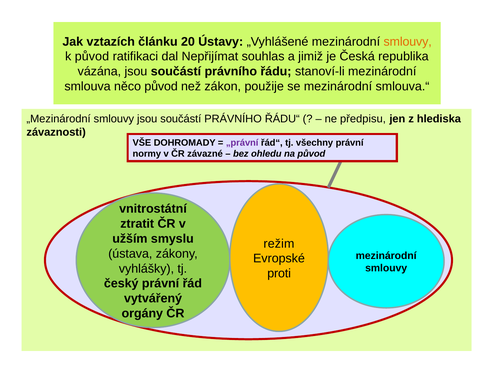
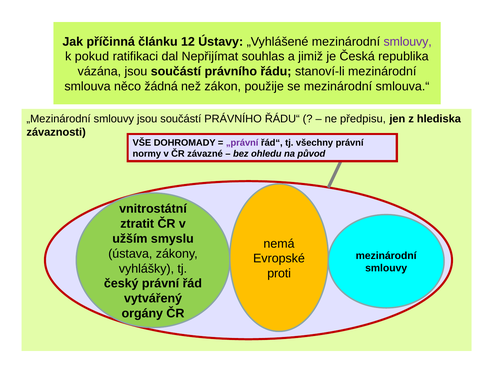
vztazích: vztazích -> příčinná
20: 20 -> 12
smlouvy at (408, 42) colour: orange -> purple
k původ: původ -> pokud
něco původ: původ -> žádná
režim: režim -> nemá
